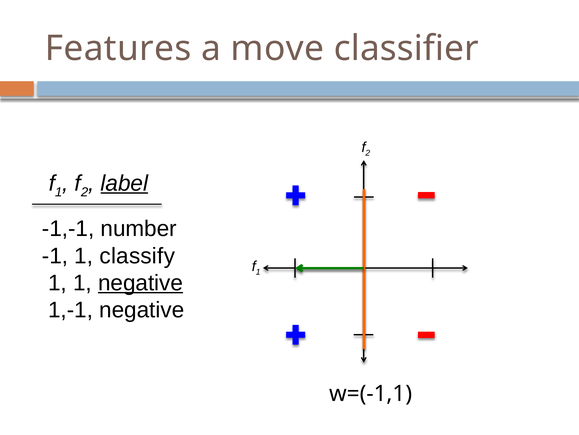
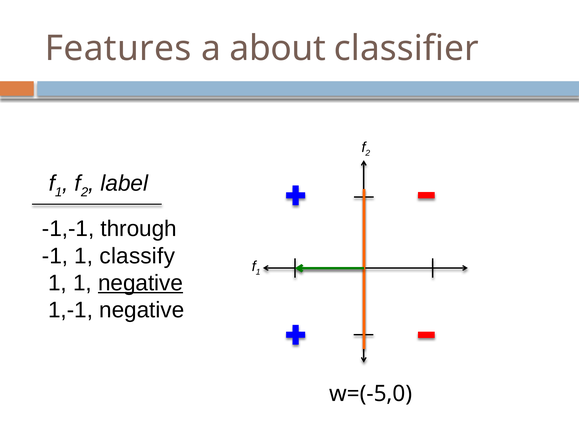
move: move -> about
label underline: present -> none
number: number -> through
w=(-1,1: w=(-1,1 -> w=(-5,0
